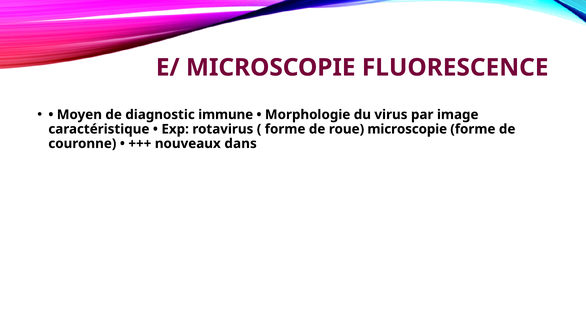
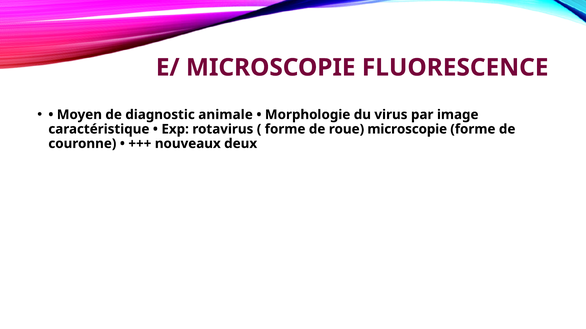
immune: immune -> animale
dans: dans -> deux
